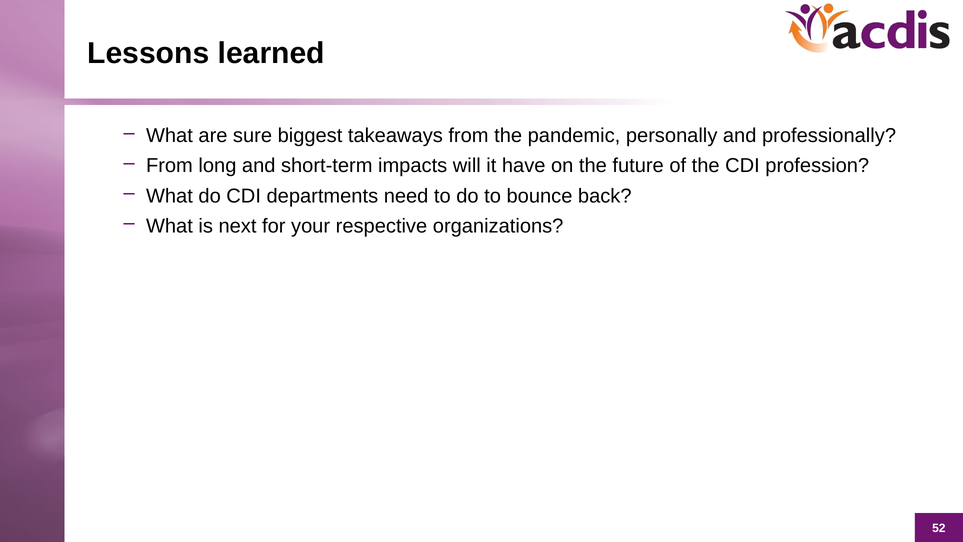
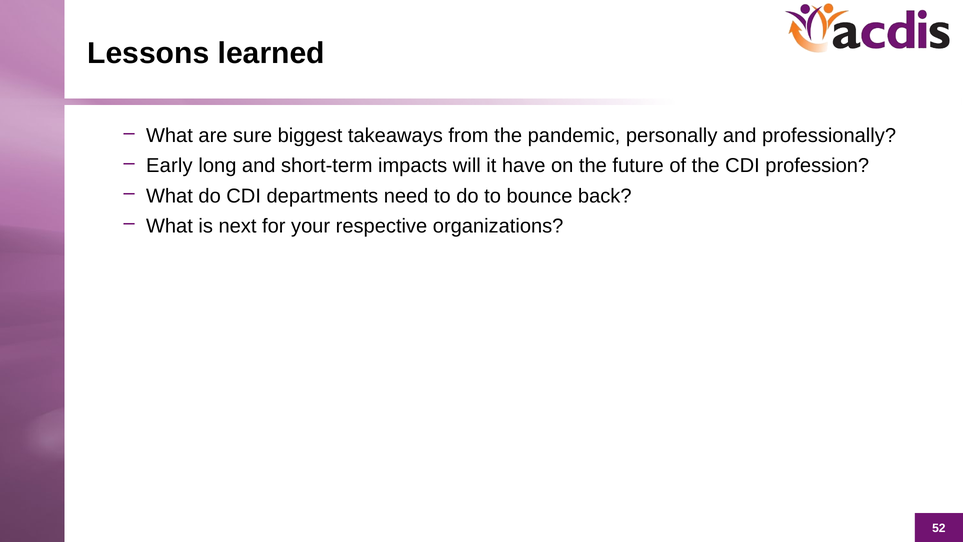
From at (169, 166): From -> Early
